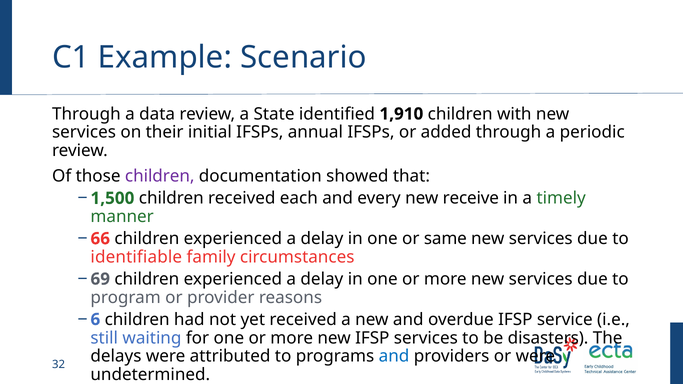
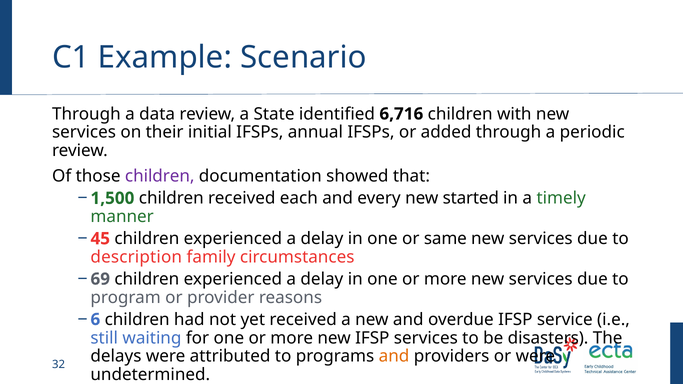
1,910: 1,910 -> 6,716
receive: receive -> started
66: 66 -> 45
identifiable: identifiable -> description
and at (394, 356) colour: blue -> orange
